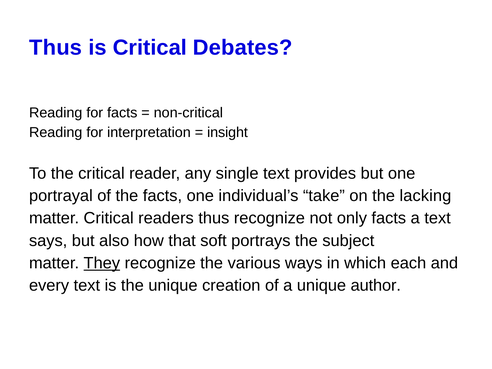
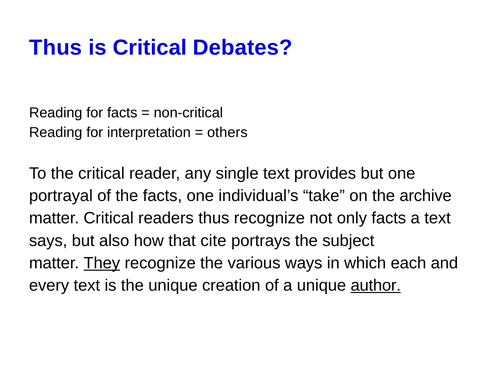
insight: insight -> others
lacking: lacking -> archive
soft: soft -> cite
author underline: none -> present
